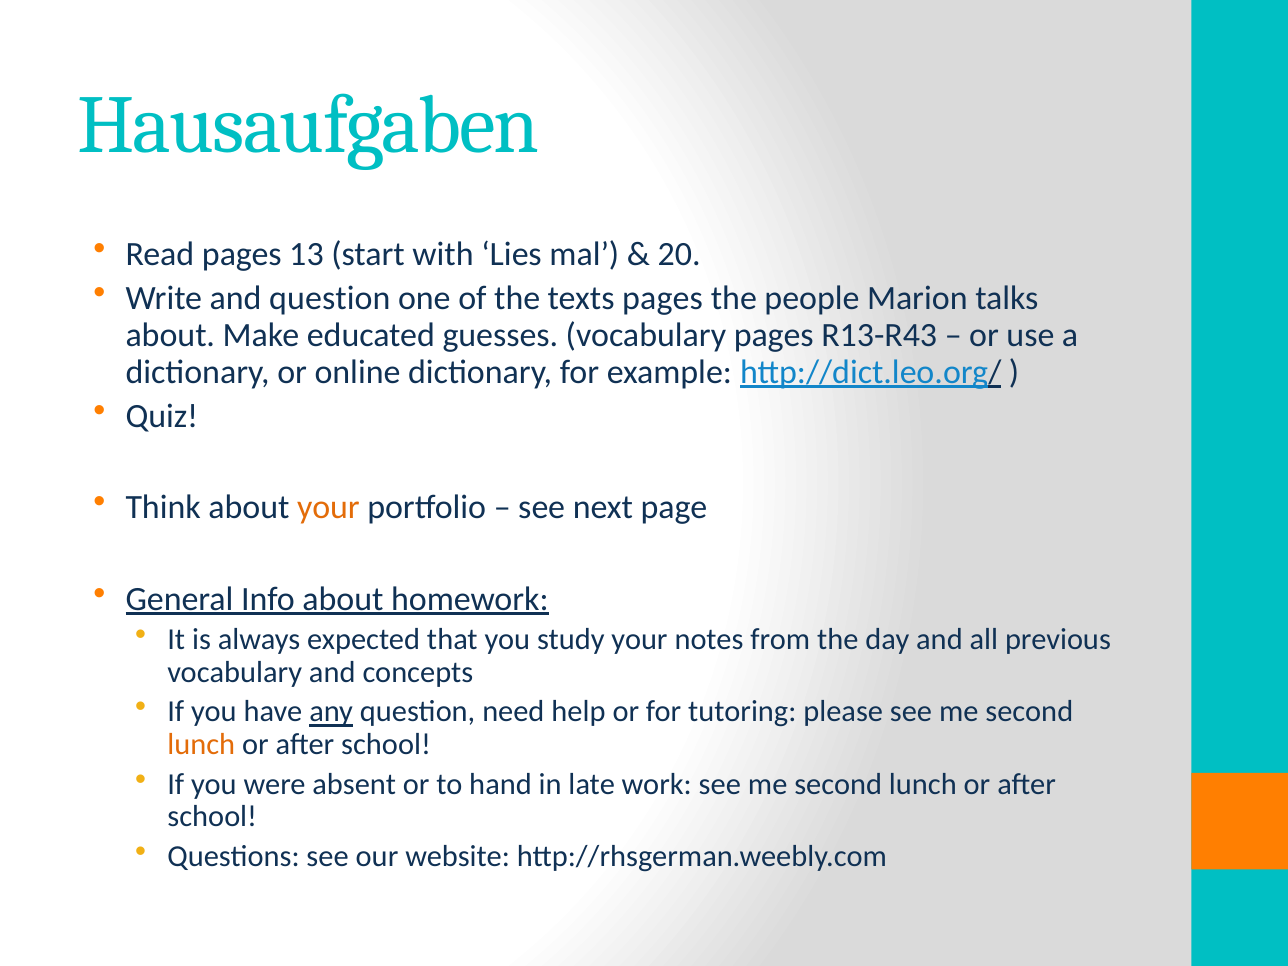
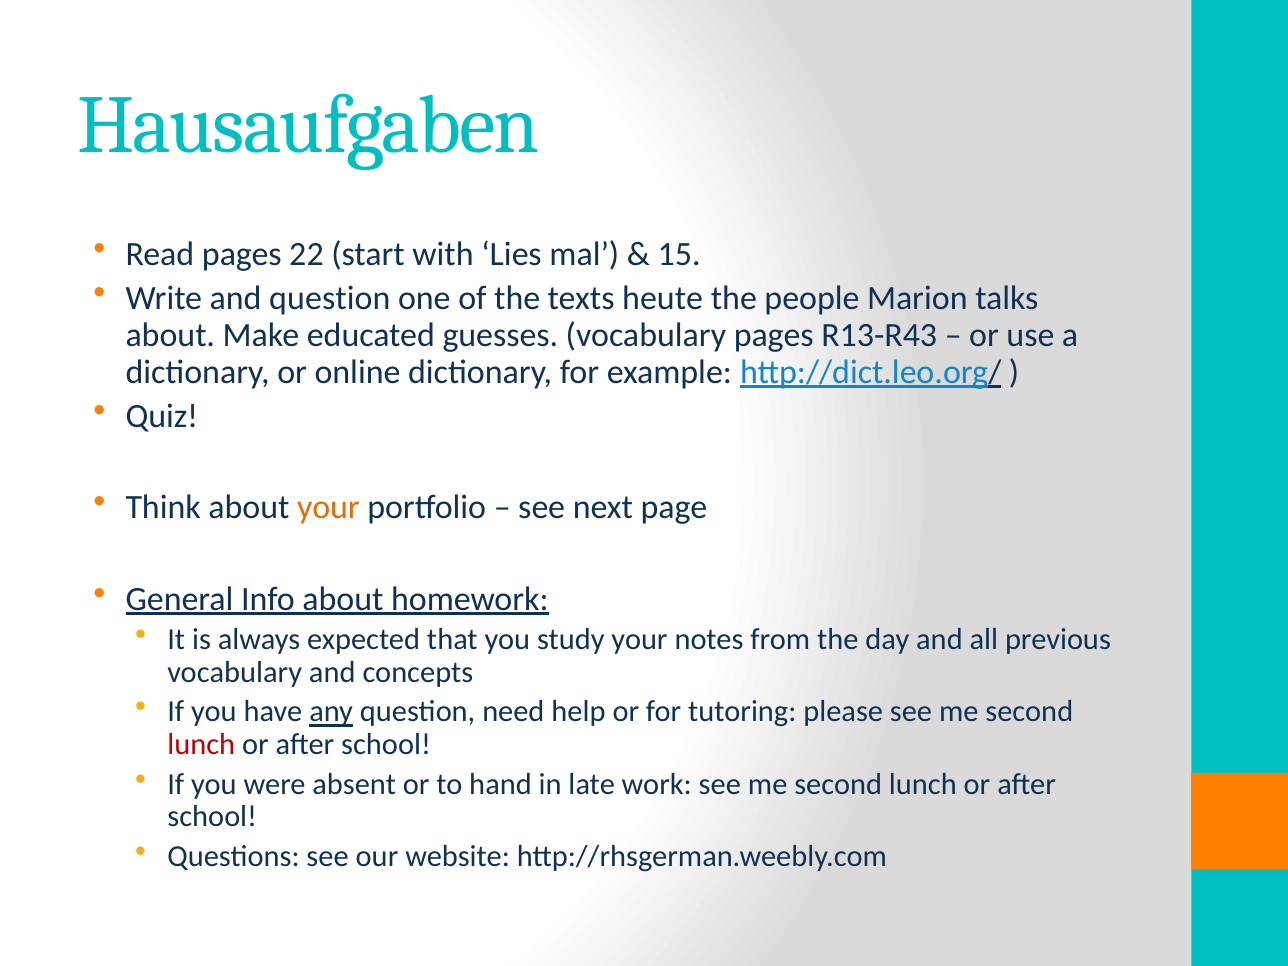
13: 13 -> 22
20: 20 -> 15
texts pages: pages -> heute
lunch at (201, 745) colour: orange -> red
